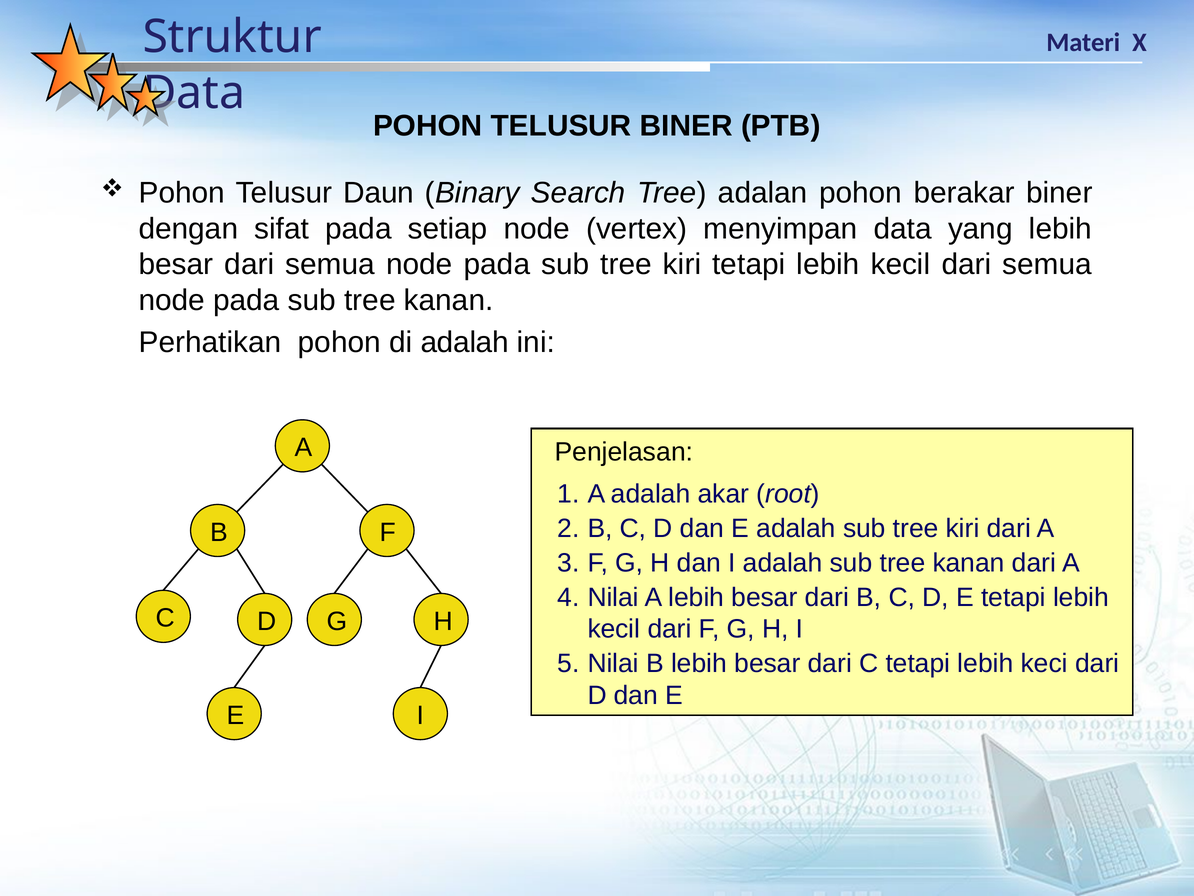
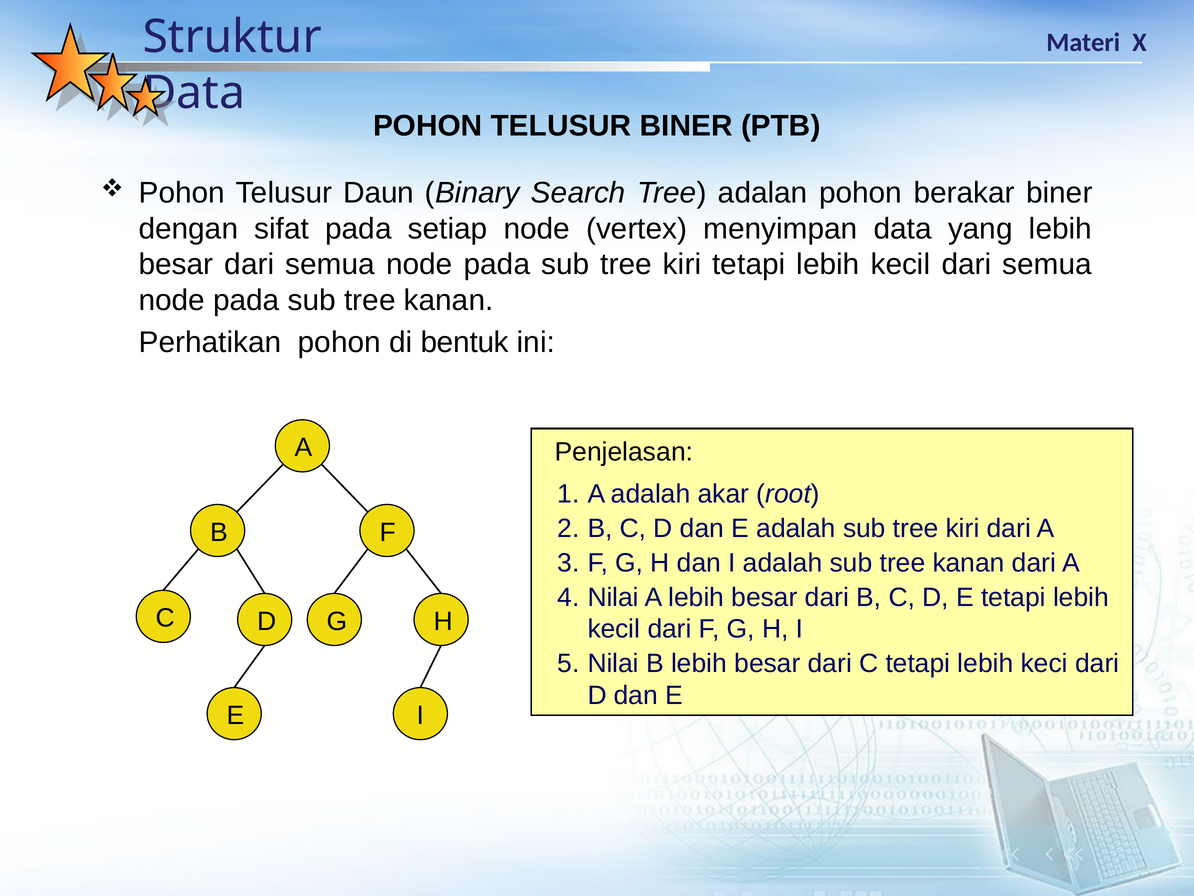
di adalah: adalah -> bentuk
